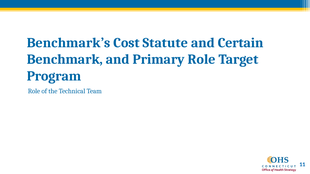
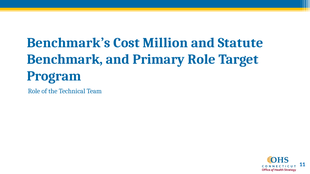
Statute: Statute -> Million
Certain: Certain -> Statute
